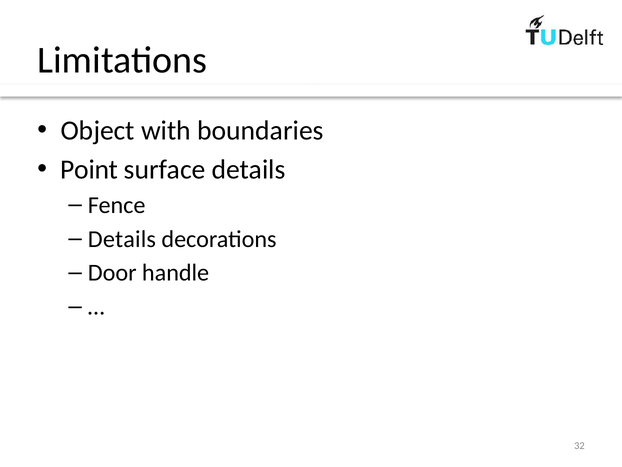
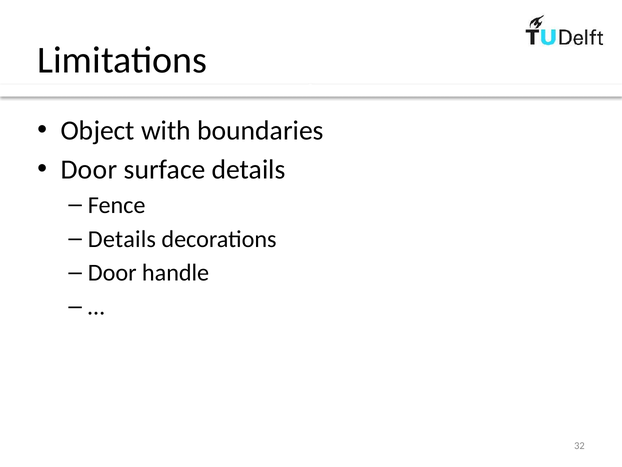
Point at (89, 169): Point -> Door
